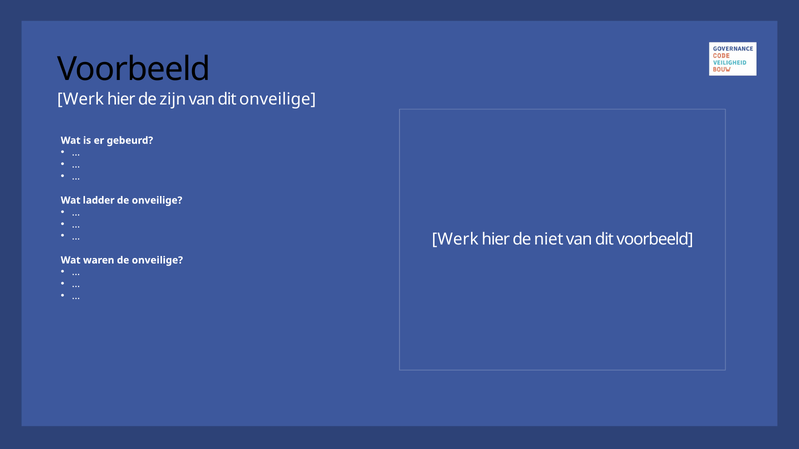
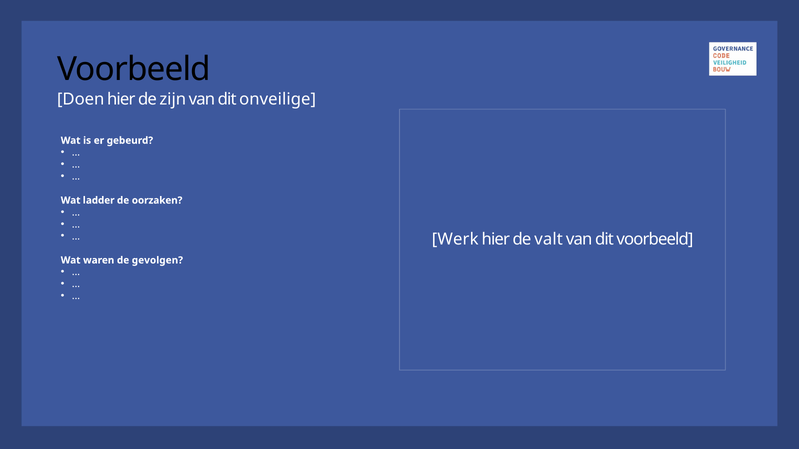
Werk at (81, 99): Werk -> Doen
onveilige at (157, 201): onveilige -> oorzaken
niet: niet -> valt
waren de onveilige: onveilige -> gevolgen
